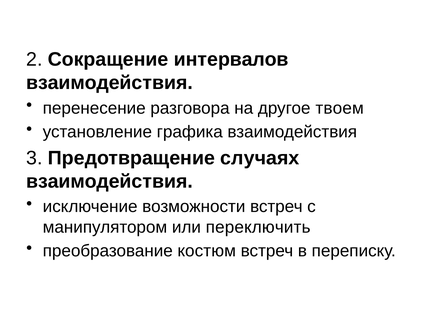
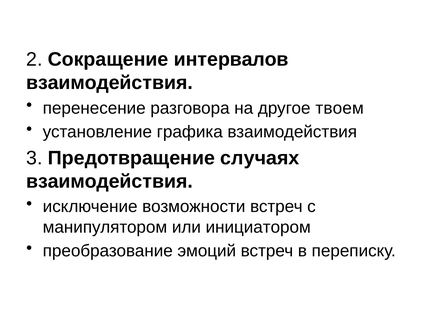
переключить: переключить -> инициатором
костюм: костюм -> эмоций
